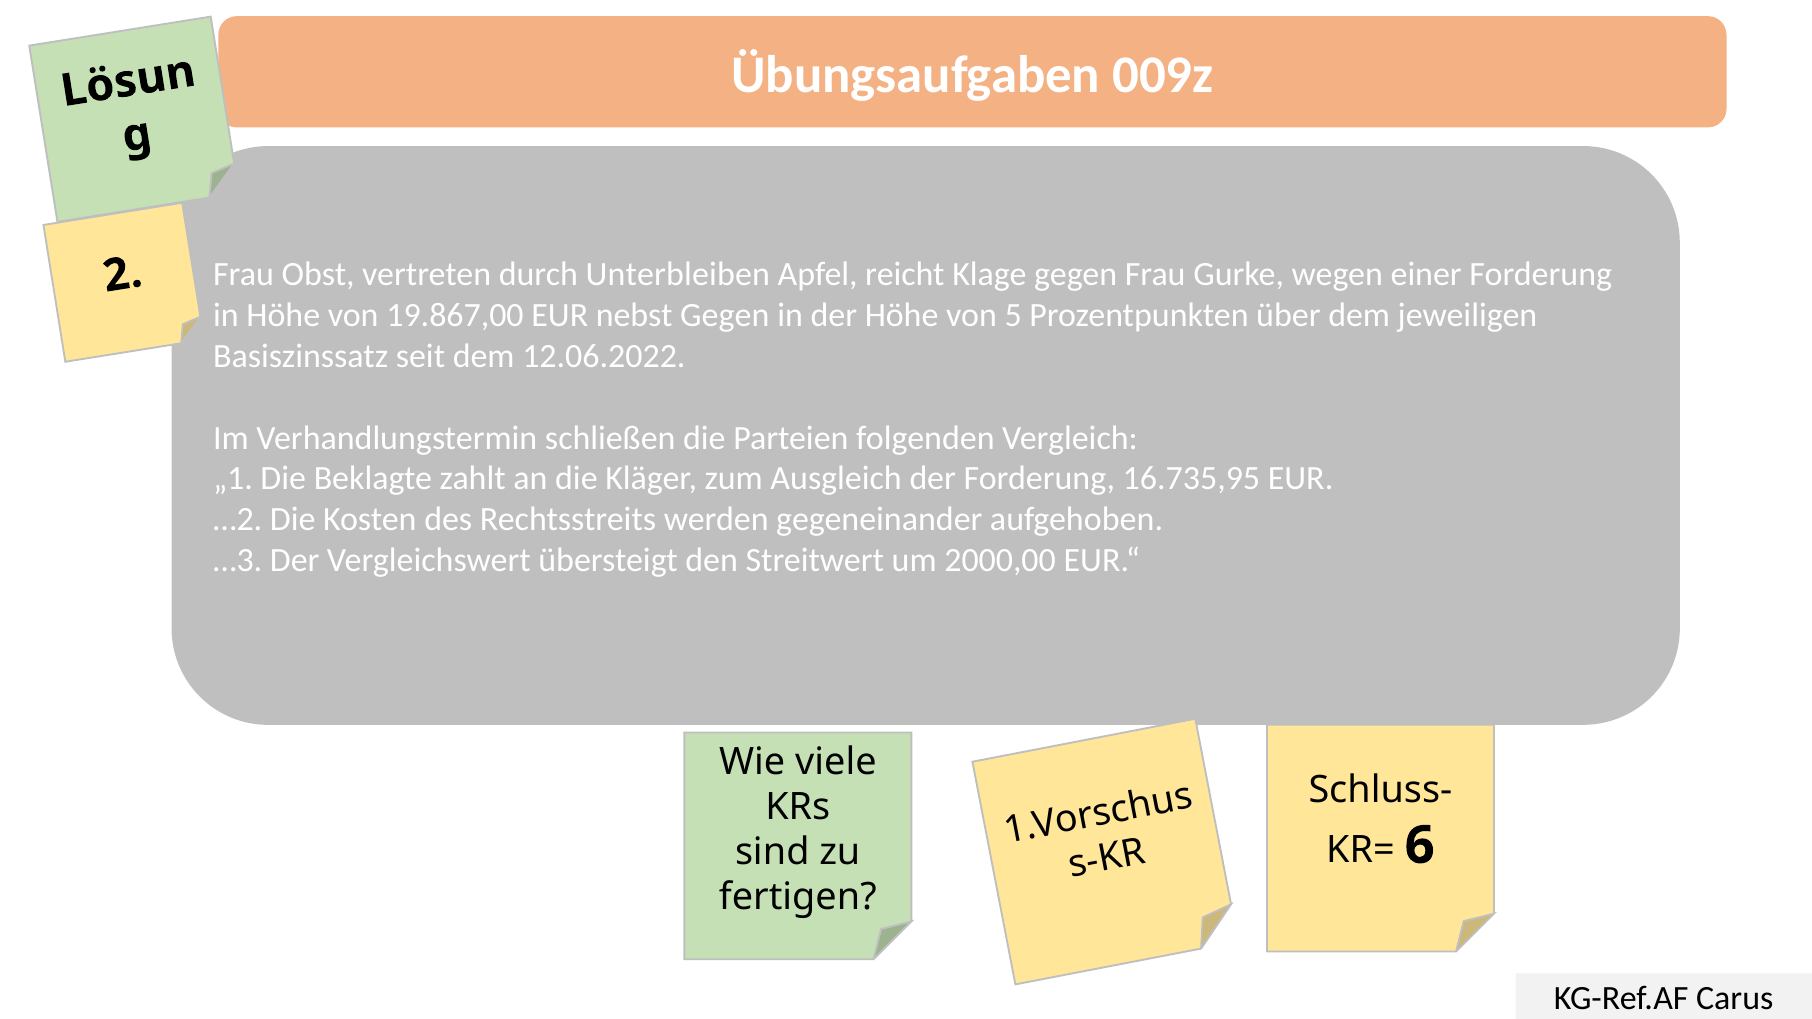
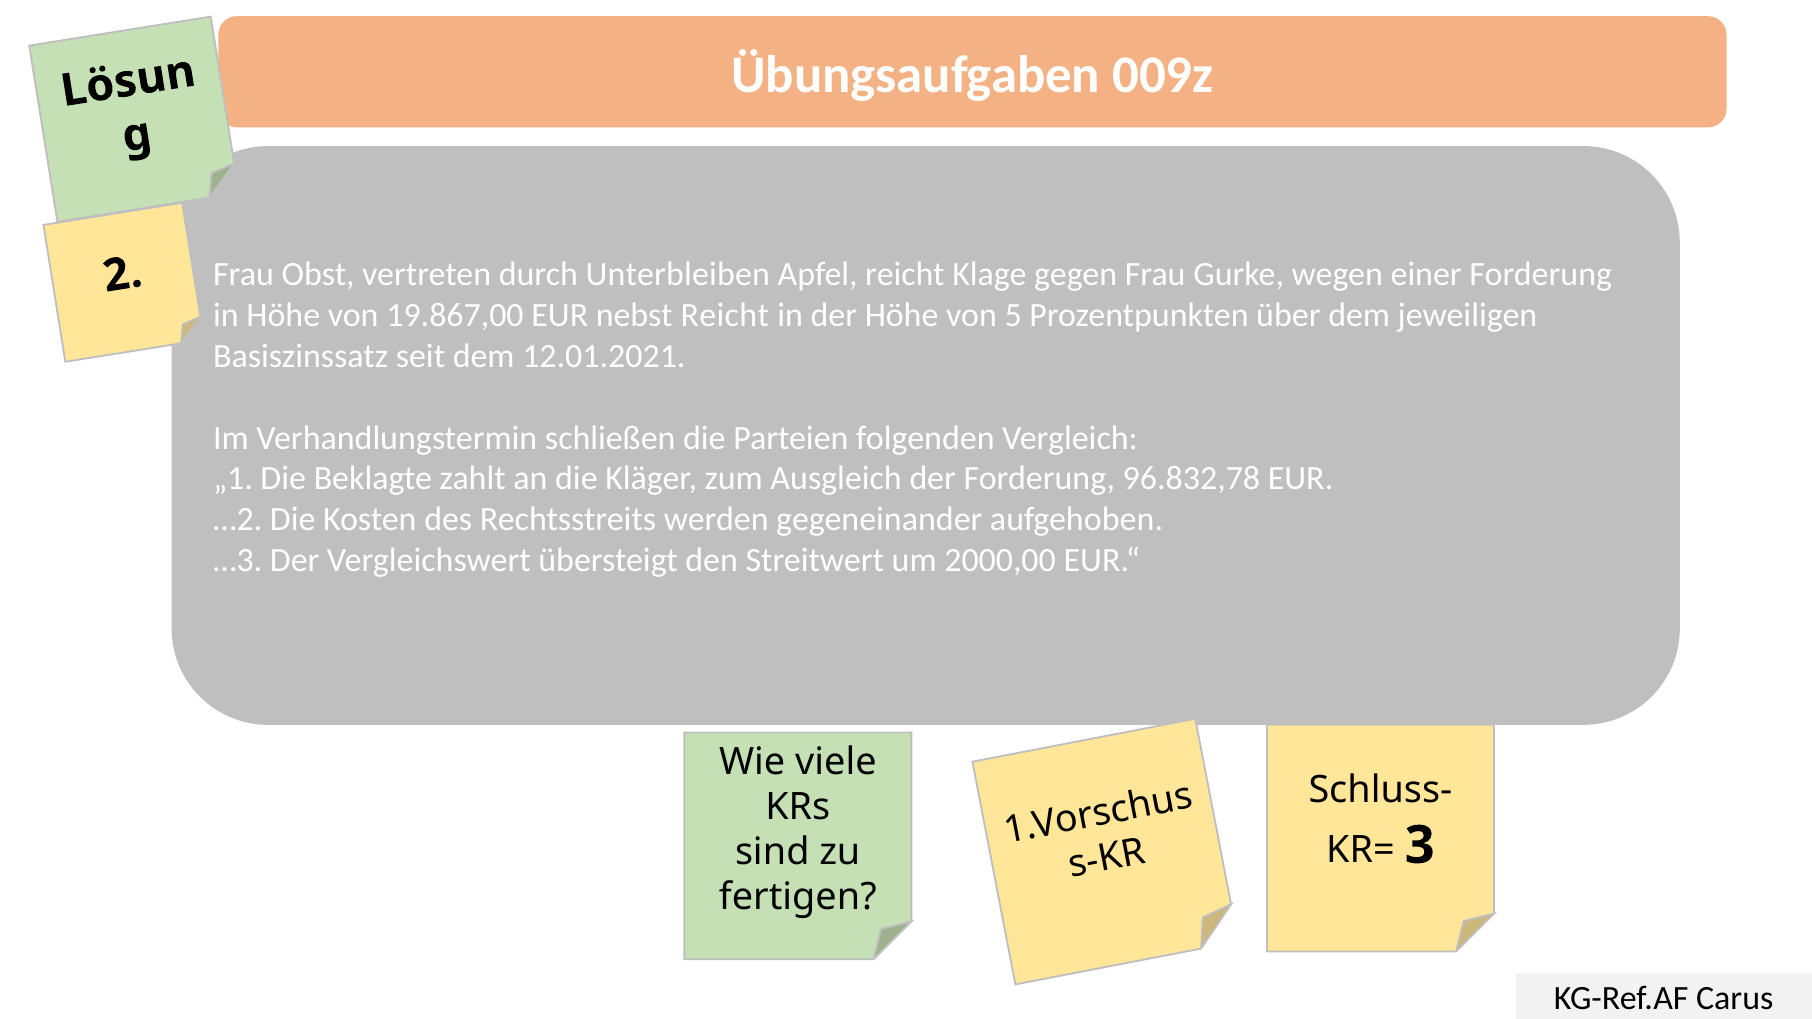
nebst Gegen: Gegen -> Reicht
12.06.2022: 12.06.2022 -> 12.01.2021
16.735,95: 16.735,95 -> 96.832,78
6: 6 -> 3
